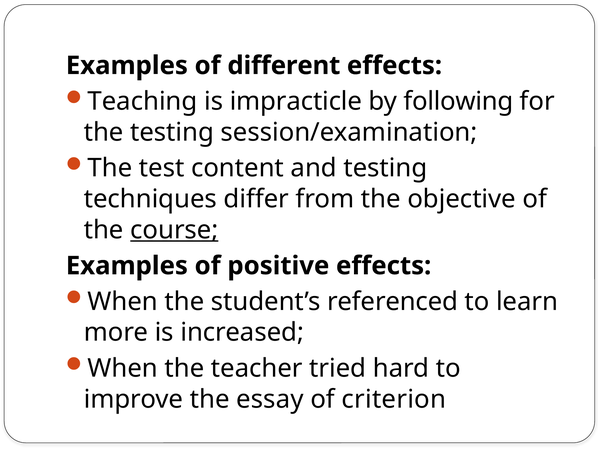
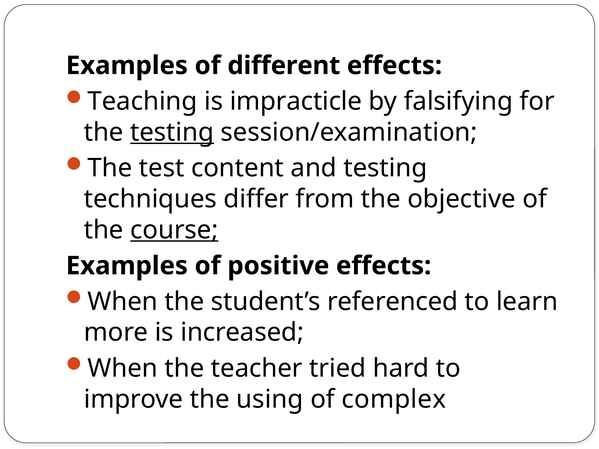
following: following -> falsifying
testing at (172, 132) underline: none -> present
essay: essay -> using
criterion: criterion -> complex
